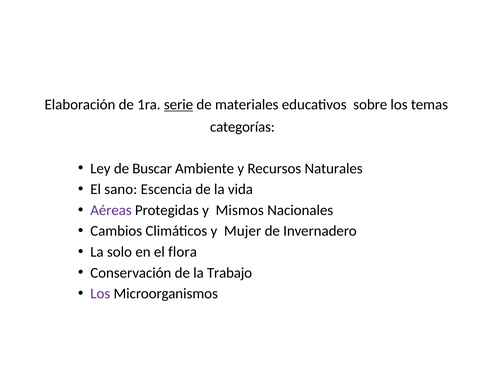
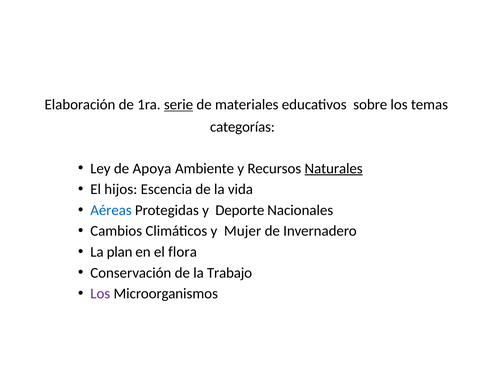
Buscar: Buscar -> Apoya
Naturales underline: none -> present
sano: sano -> hijos
Aéreas colour: purple -> blue
Mismos: Mismos -> Deporte
solo: solo -> plan
